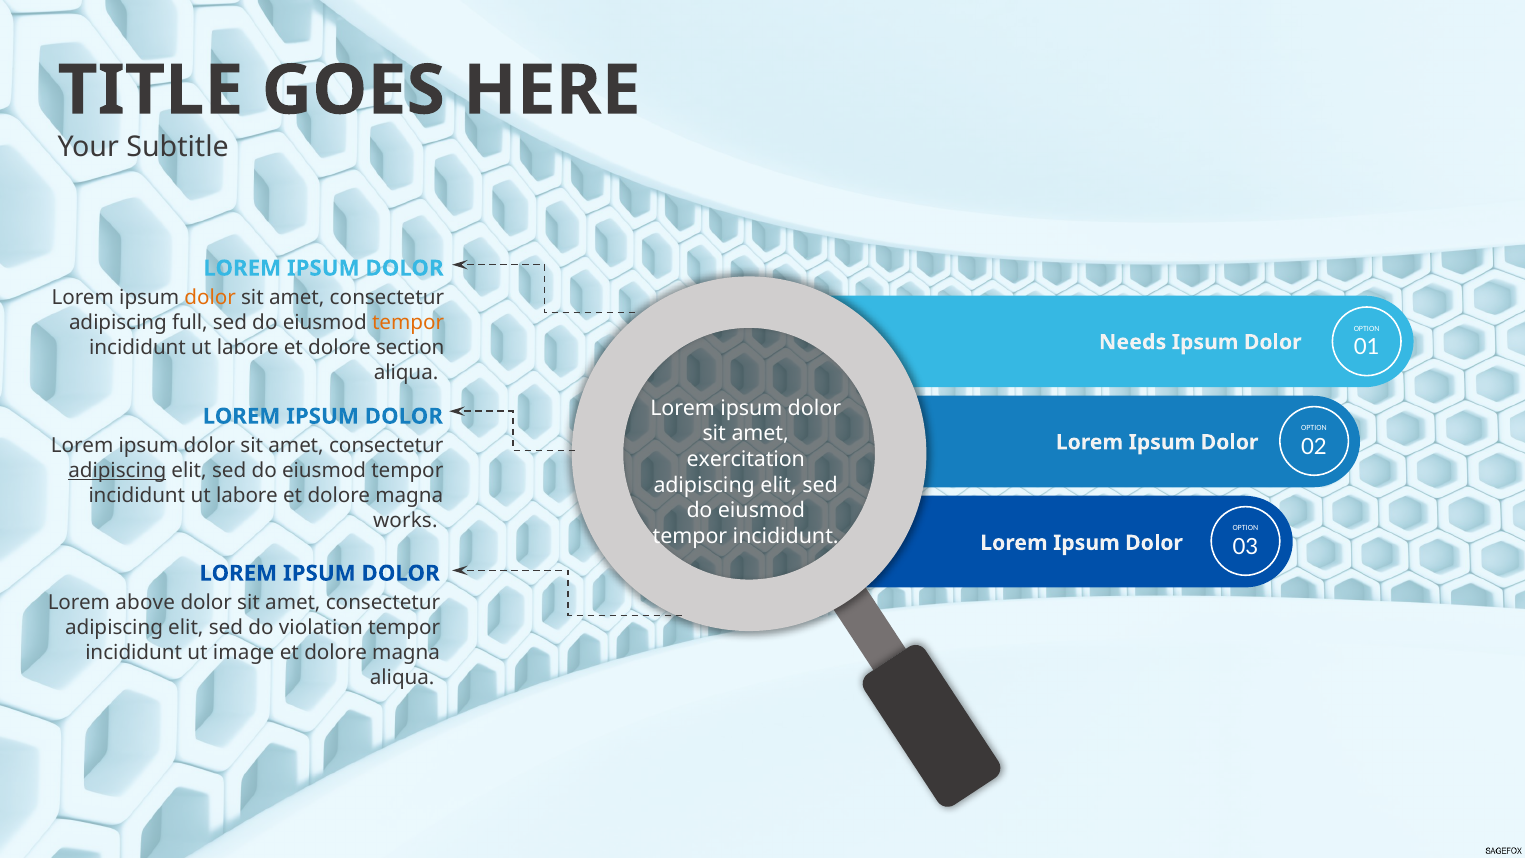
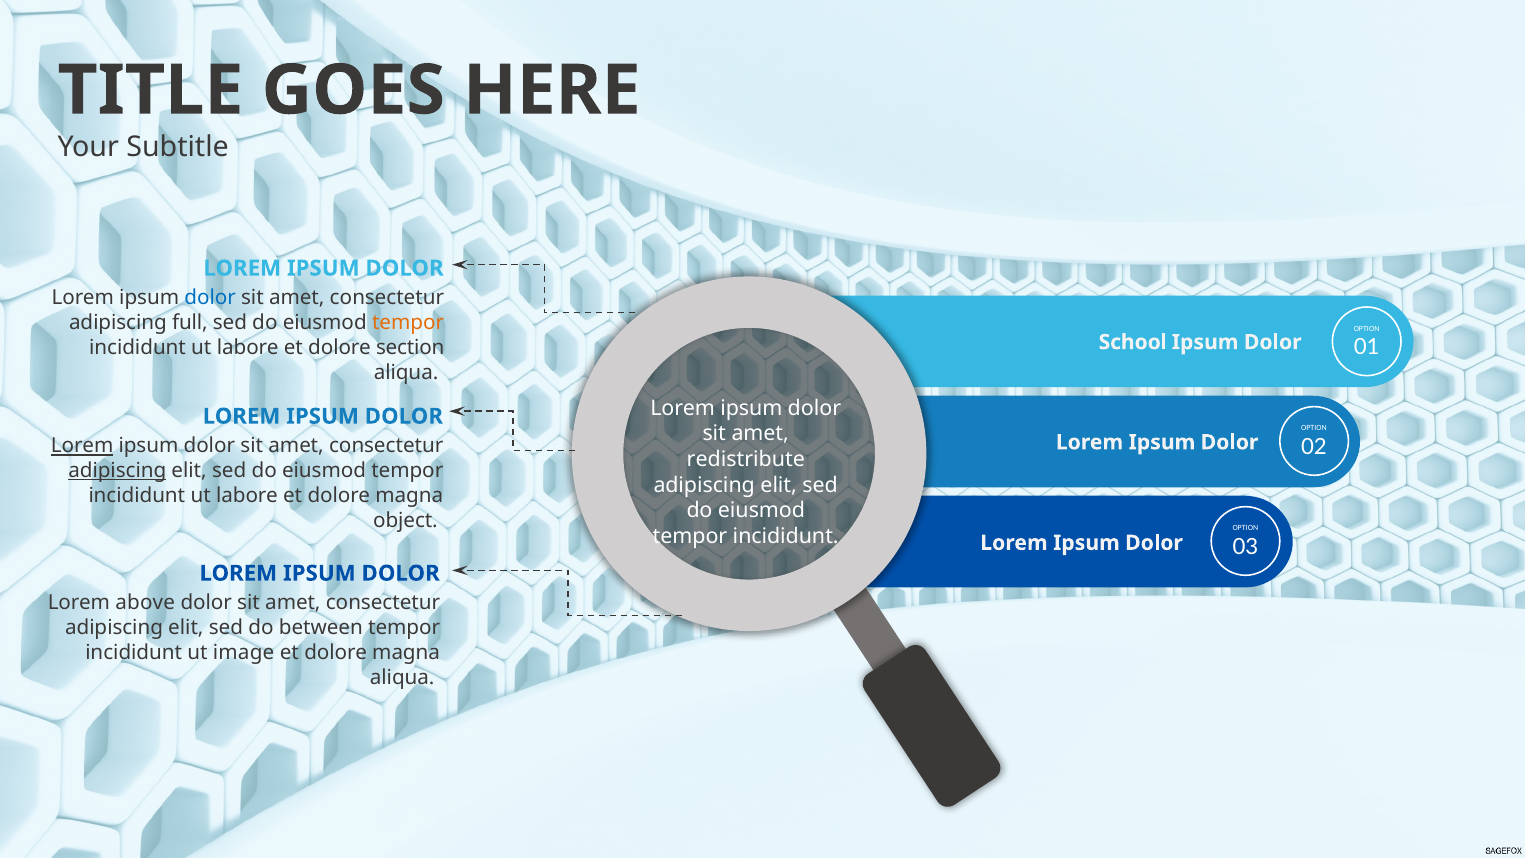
dolor at (210, 298) colour: orange -> blue
Needs: Needs -> School
Lorem at (82, 446) underline: none -> present
exercitation: exercitation -> redistribute
works: works -> object
violation: violation -> between
